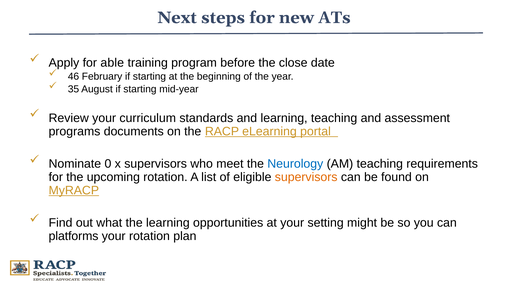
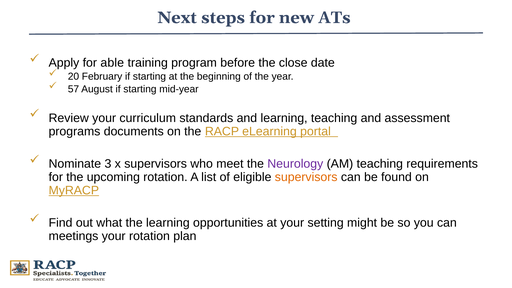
46: 46 -> 20
35: 35 -> 57
0: 0 -> 3
Neurology colour: blue -> purple
platforms: platforms -> meetings
